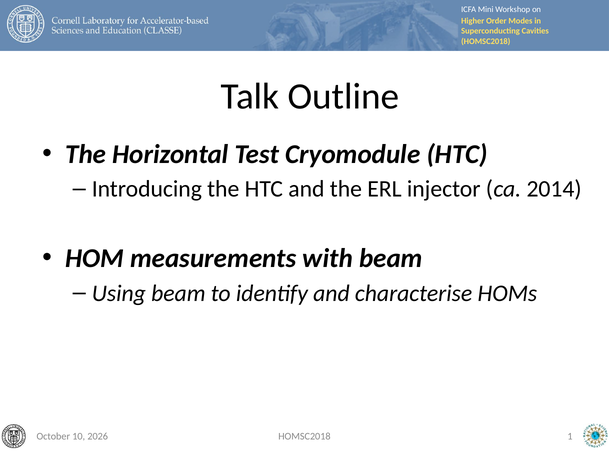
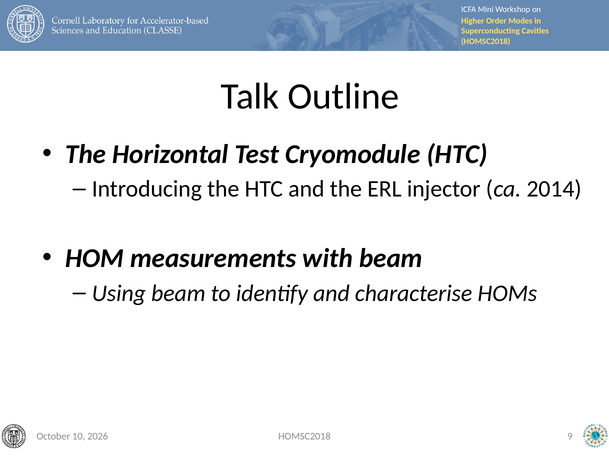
1: 1 -> 9
